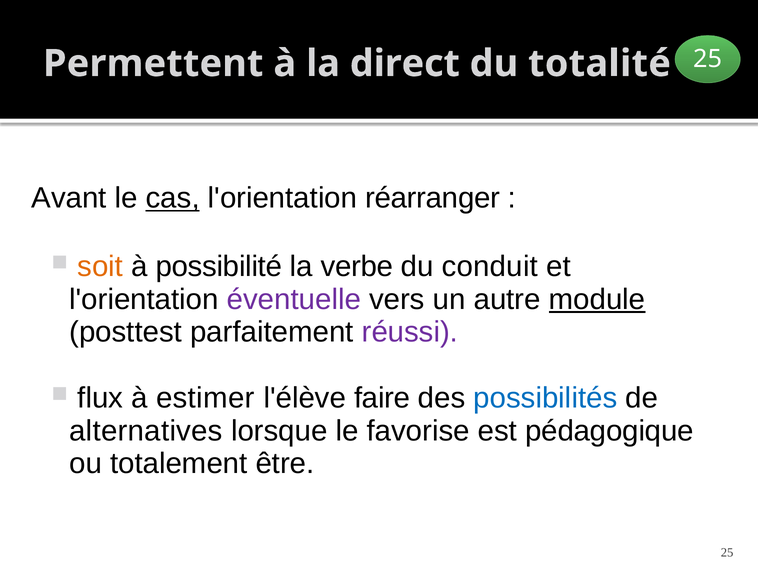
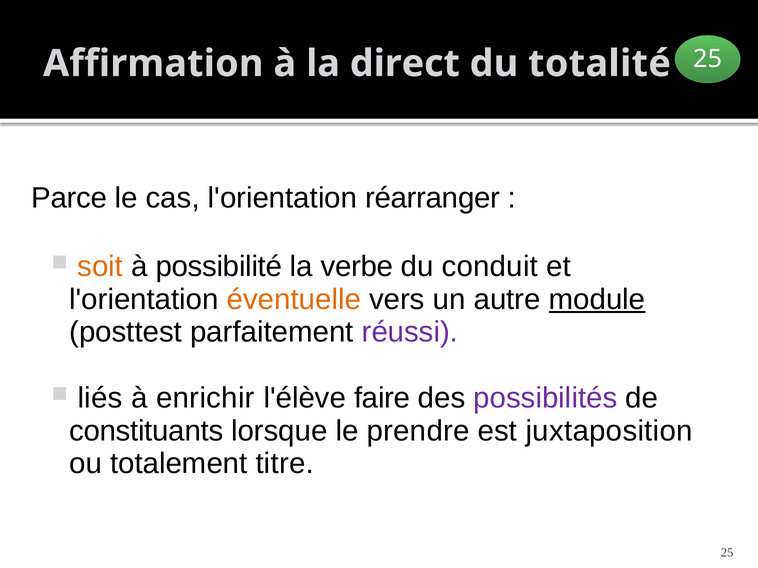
Permettent: Permettent -> Affirmation
Avant: Avant -> Parce
cas underline: present -> none
éventuelle colour: purple -> orange
flux: flux -> liés
estimer: estimer -> enrichir
possibilités colour: blue -> purple
alternatives: alternatives -> constituants
favorise: favorise -> prendre
pédagogique: pédagogique -> juxtaposition
être: être -> titre
